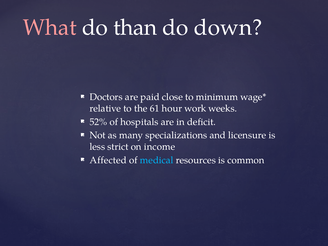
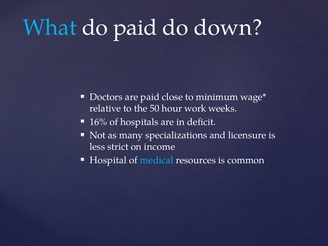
What colour: pink -> light blue
do than: than -> paid
61: 61 -> 50
52%: 52% -> 16%
Affected: Affected -> Hospital
